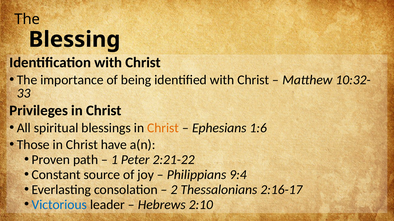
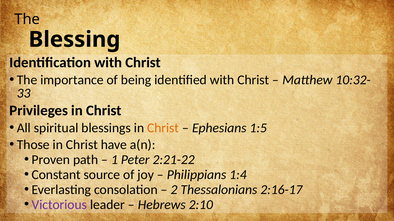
1:6: 1:6 -> 1:5
9:4: 9:4 -> 1:4
Victorious colour: blue -> purple
